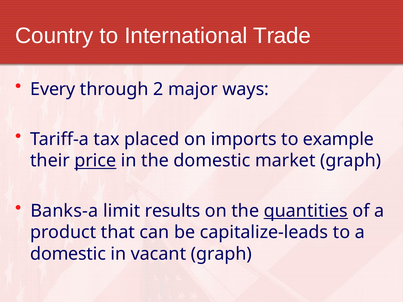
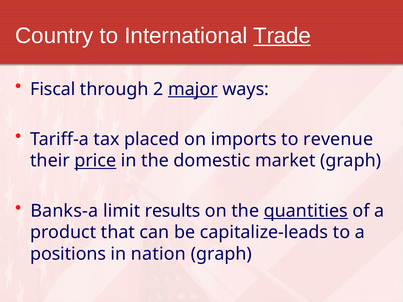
Trade underline: none -> present
Every: Every -> Fiscal
major underline: none -> present
example: example -> revenue
domestic at (68, 254): domestic -> positions
vacant: vacant -> nation
